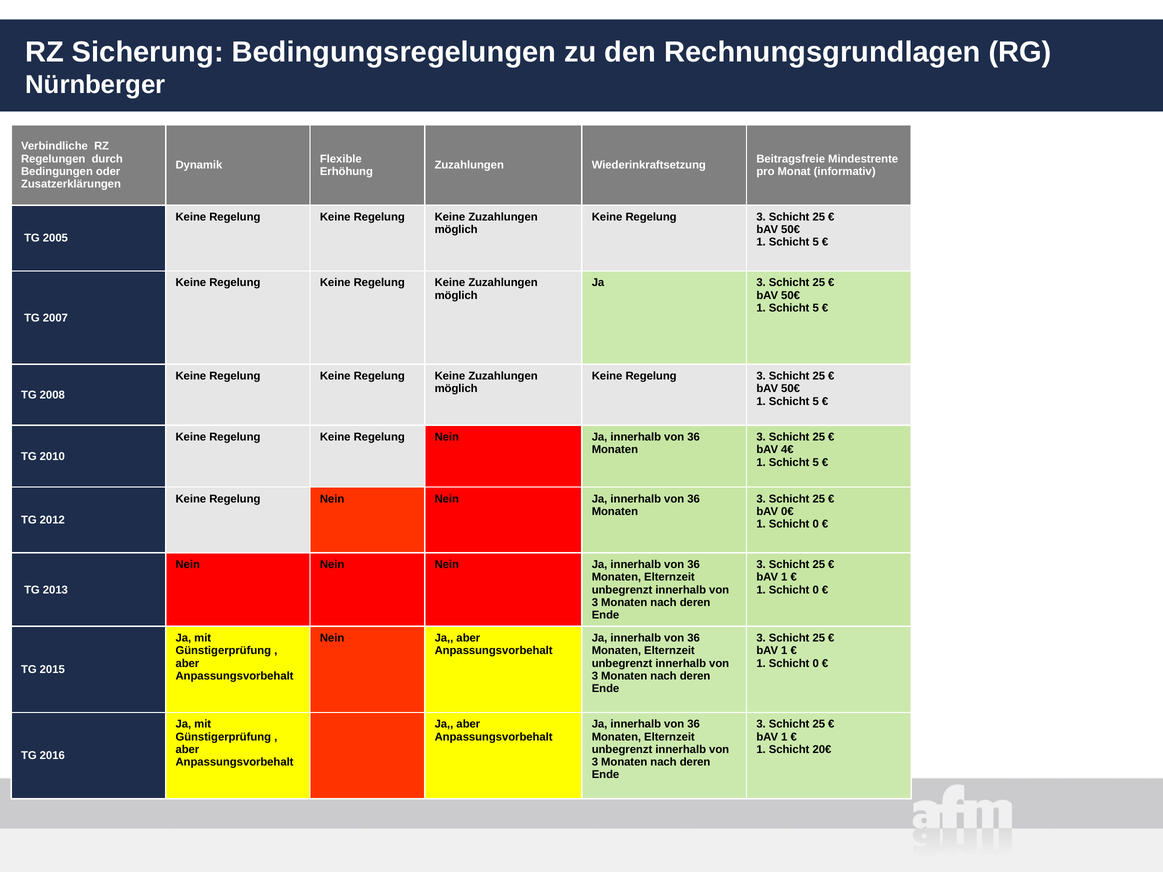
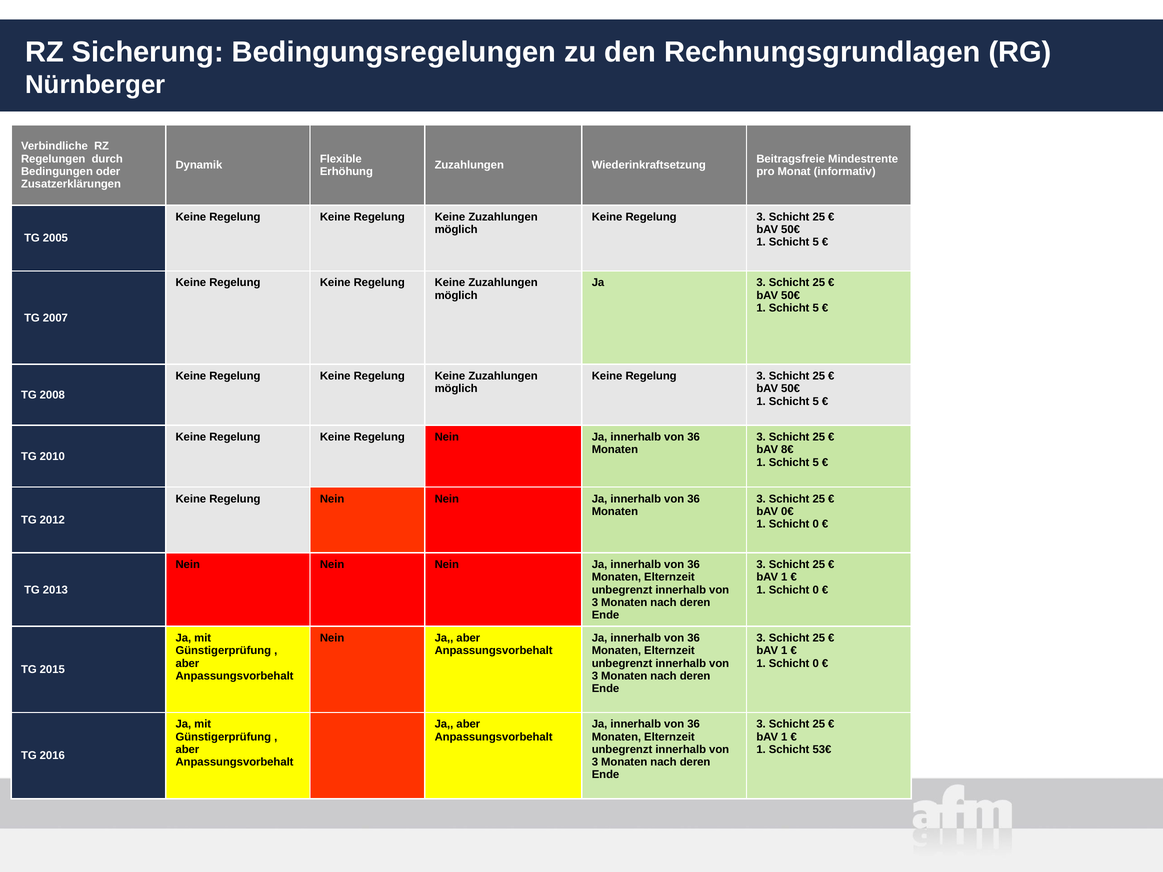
4€: 4€ -> 8€
20€: 20€ -> 53€
